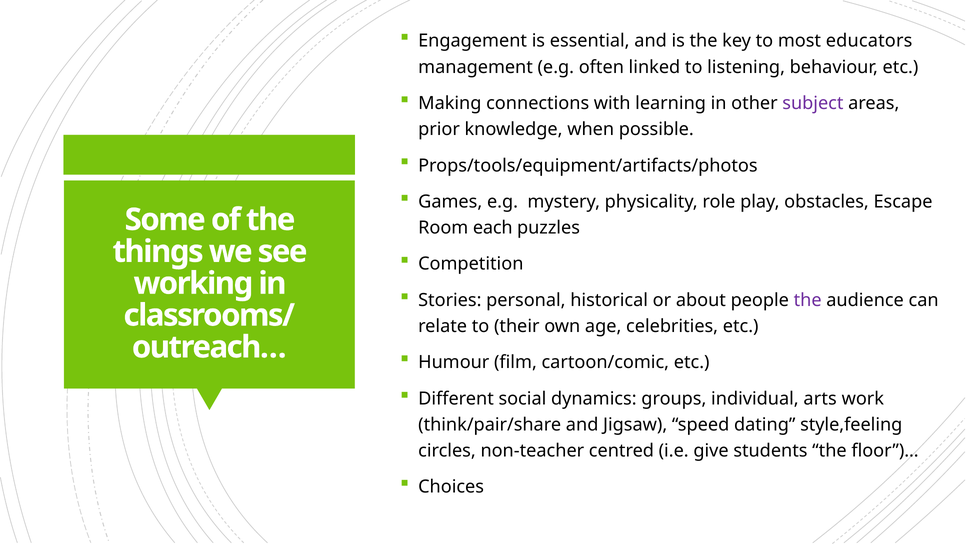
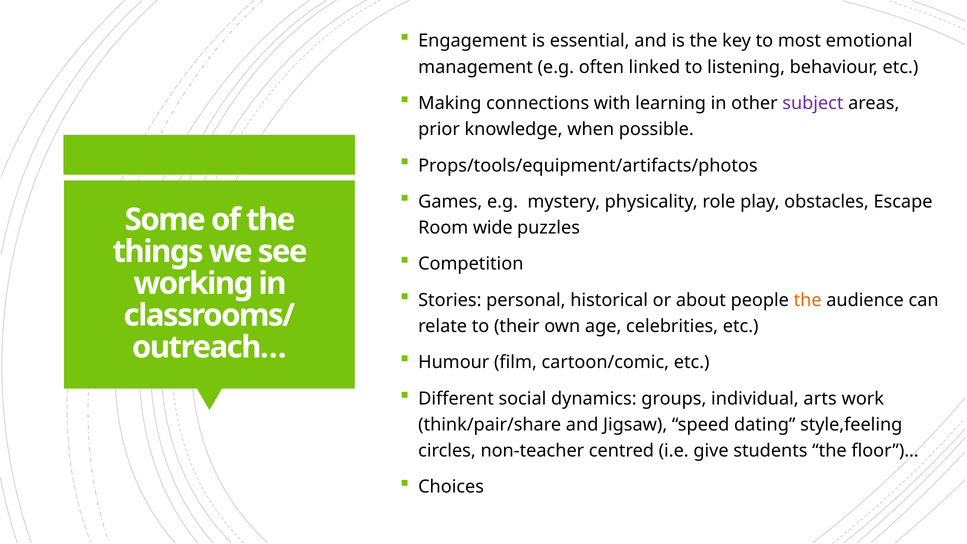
educators: educators -> emotional
each: each -> wide
the at (808, 300) colour: purple -> orange
